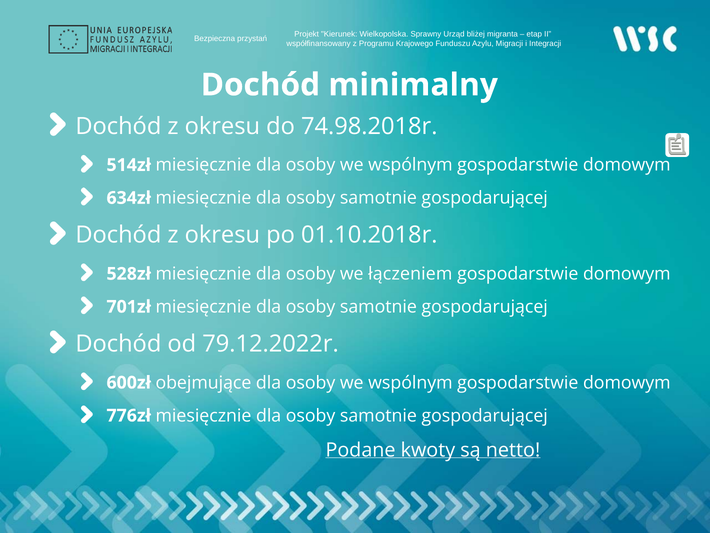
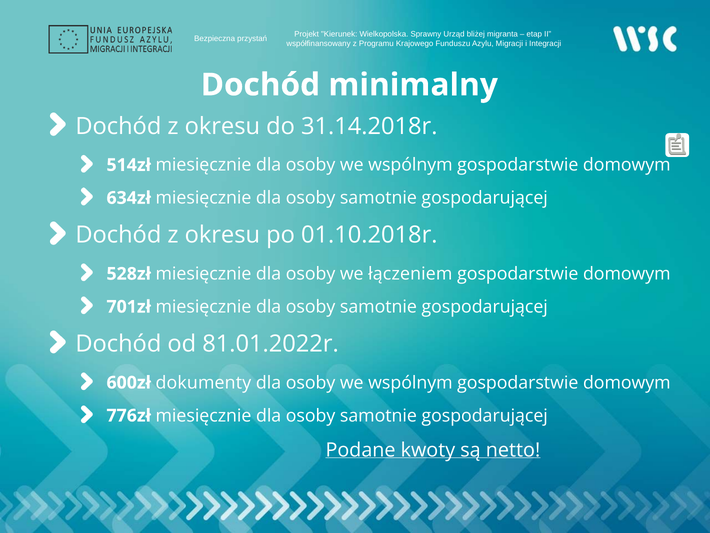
74.98.2018r: 74.98.2018r -> 31.14.2018r
79.12.2022r: 79.12.2022r -> 81.01.2022r
obejmujące: obejmujące -> dokumenty
